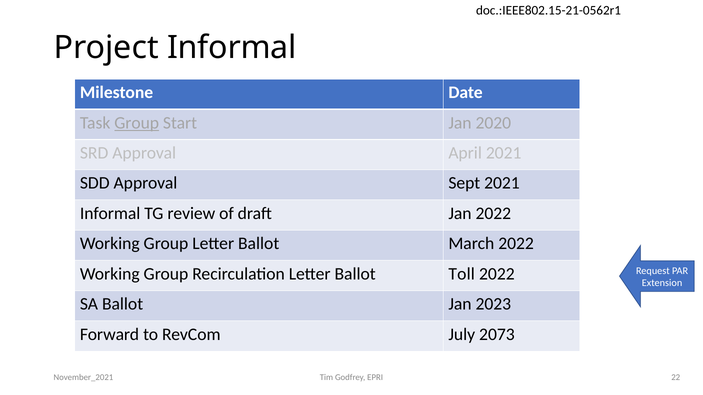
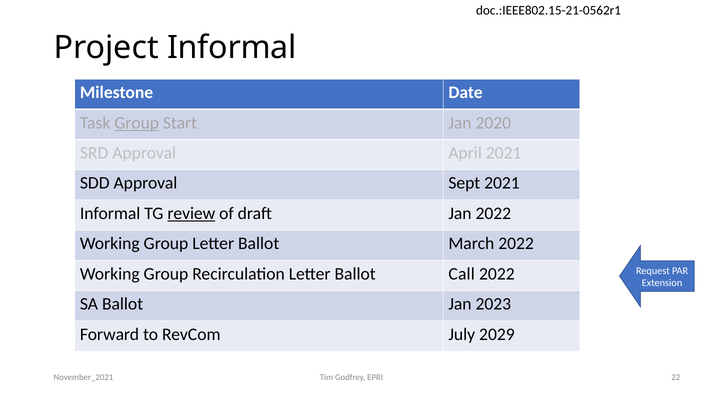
review underline: none -> present
Toll: Toll -> Call
2073: 2073 -> 2029
